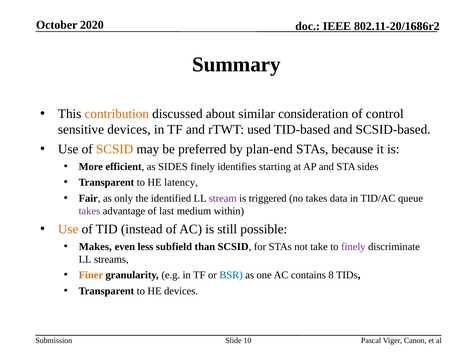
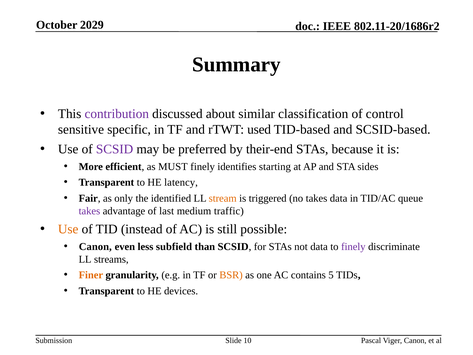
2020: 2020 -> 2029
contribution colour: orange -> purple
consideration: consideration -> classification
sensitive devices: devices -> specific
SCSID at (115, 149) colour: orange -> purple
plan-end: plan-end -> their-end
as SIDES: SIDES -> MUST
stream colour: purple -> orange
within: within -> traffic
Makes at (95, 246): Makes -> Canon
not take: take -> data
BSR colour: blue -> orange
8: 8 -> 5
